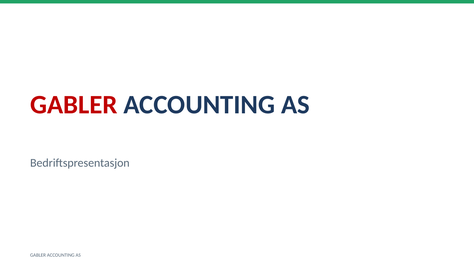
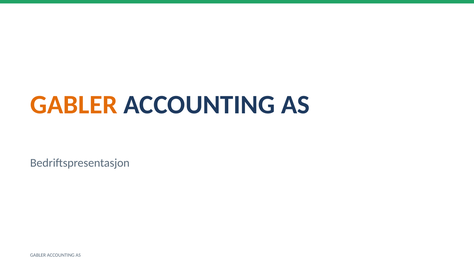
GABLER at (74, 105) colour: red -> orange
